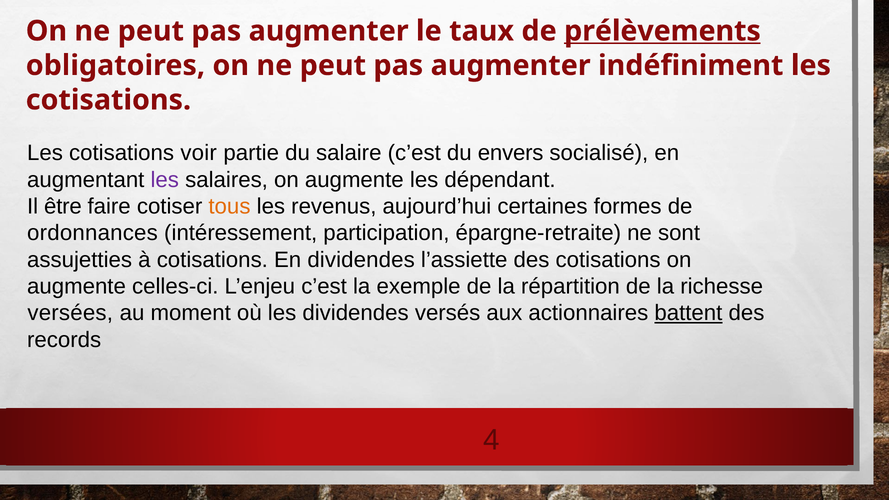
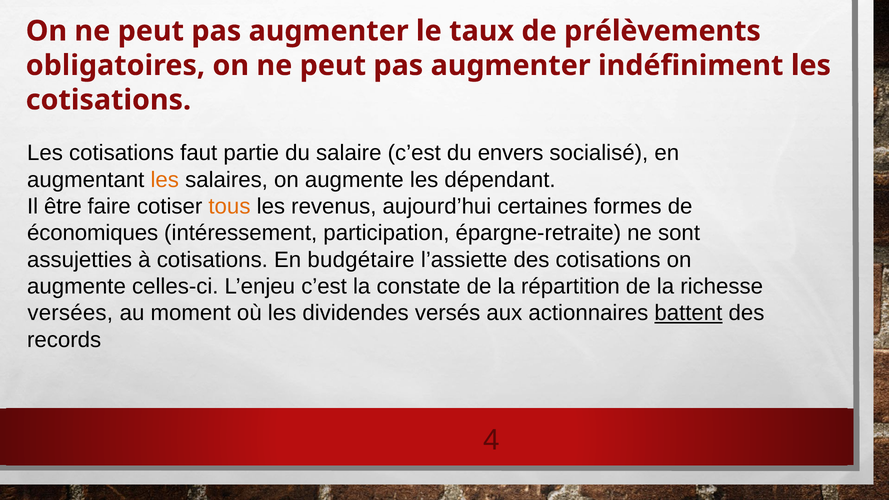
prélèvements underline: present -> none
voir: voir -> faut
les at (165, 180) colour: purple -> orange
ordonnances: ordonnances -> économiques
En dividendes: dividendes -> budgétaire
exemple: exemple -> constate
